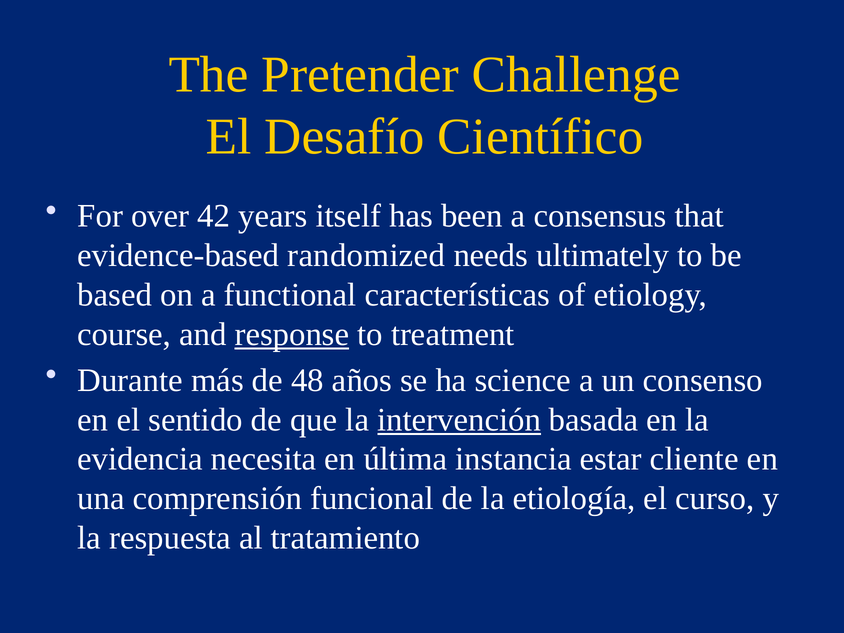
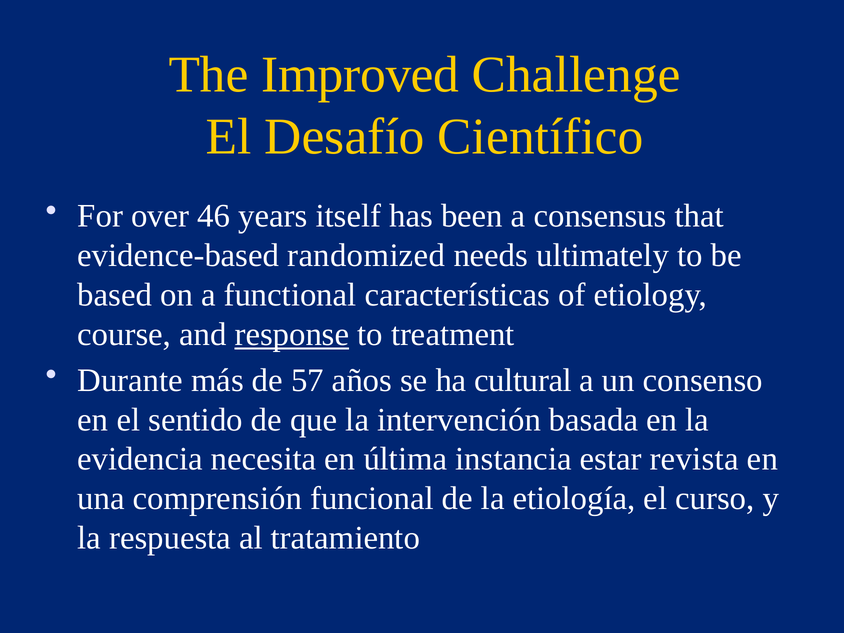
Pretender: Pretender -> Improved
42: 42 -> 46
48: 48 -> 57
science: science -> cultural
intervención underline: present -> none
cliente: cliente -> revista
